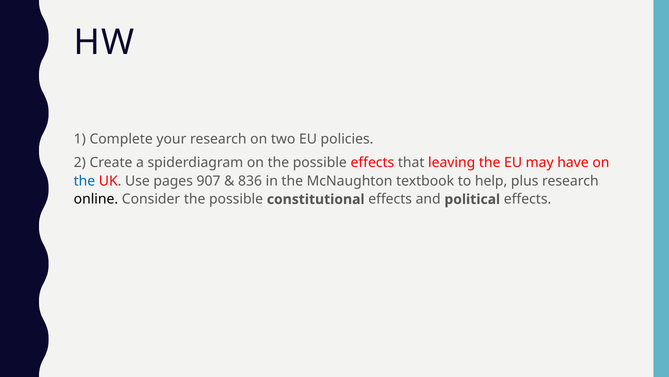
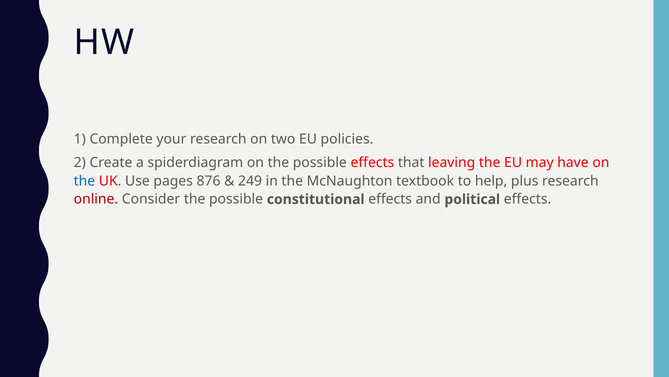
907: 907 -> 876
836: 836 -> 249
online colour: black -> red
